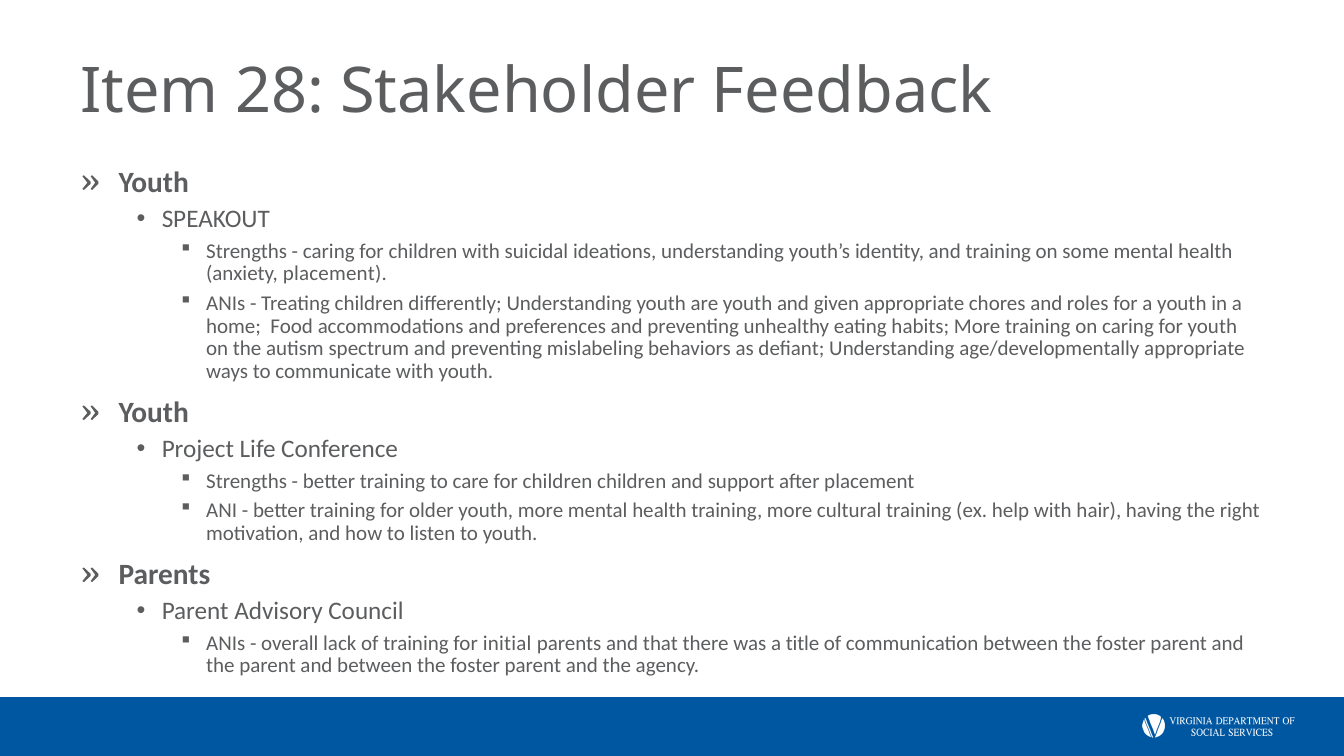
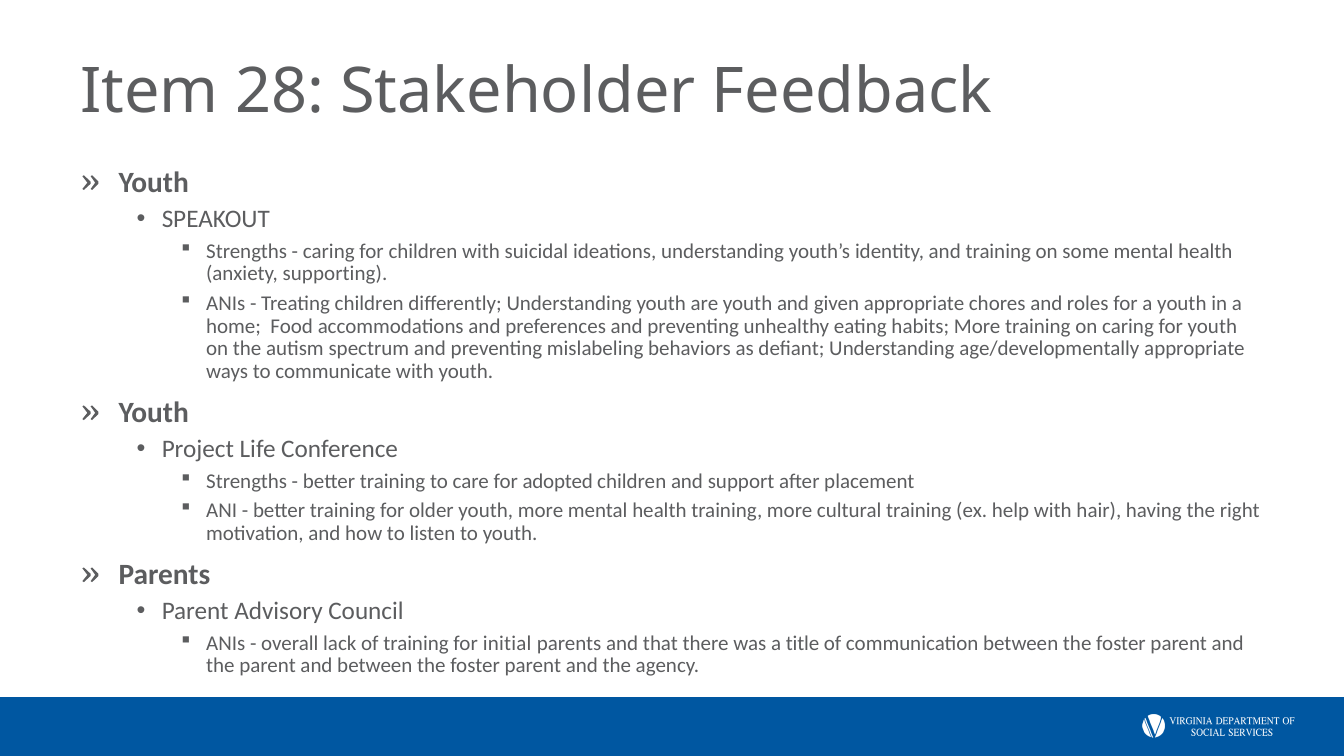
anxiety placement: placement -> supporting
care for children: children -> adopted
